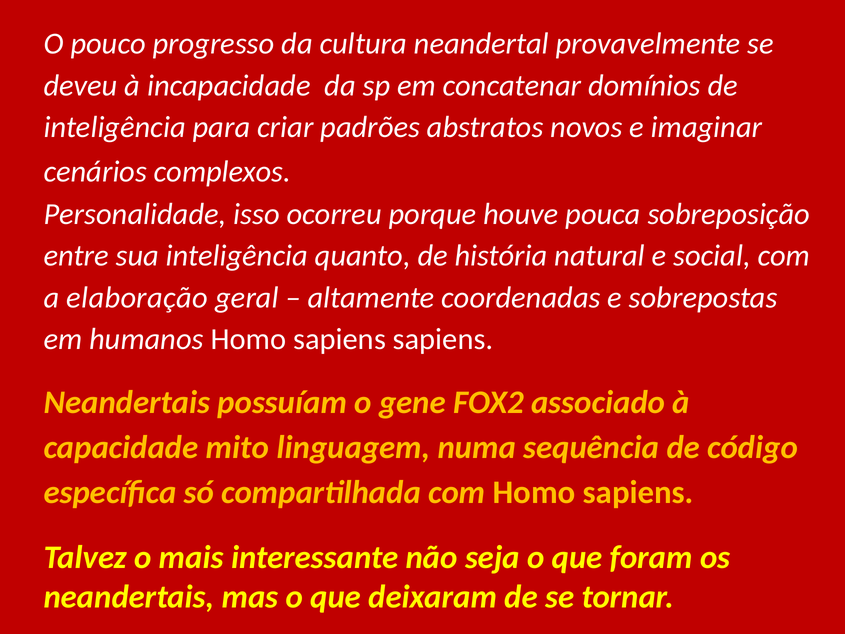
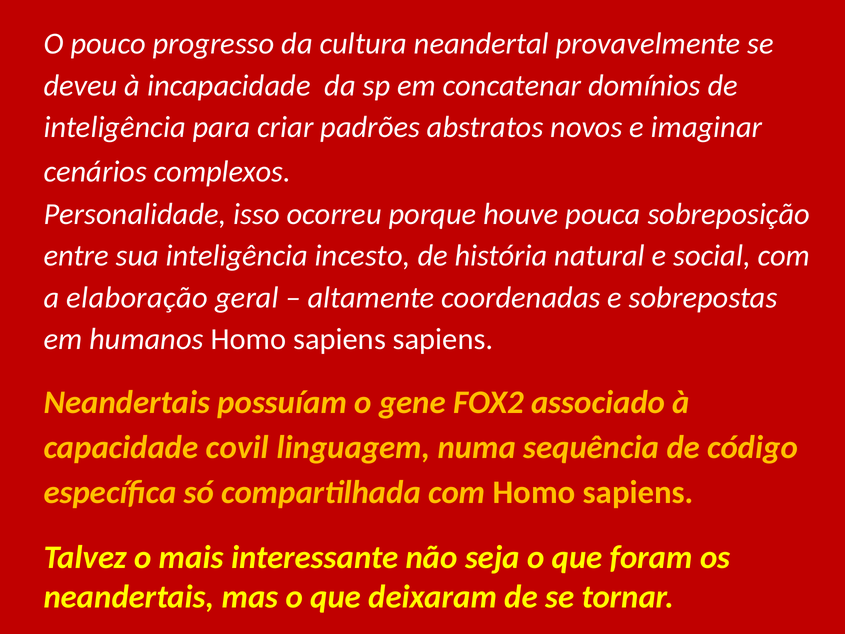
quanto: quanto -> incesto
mito: mito -> covil
